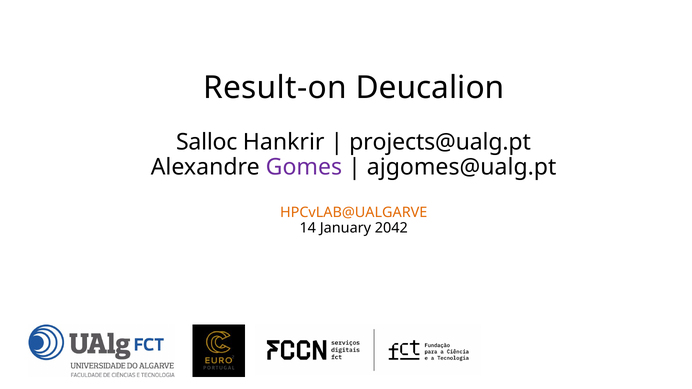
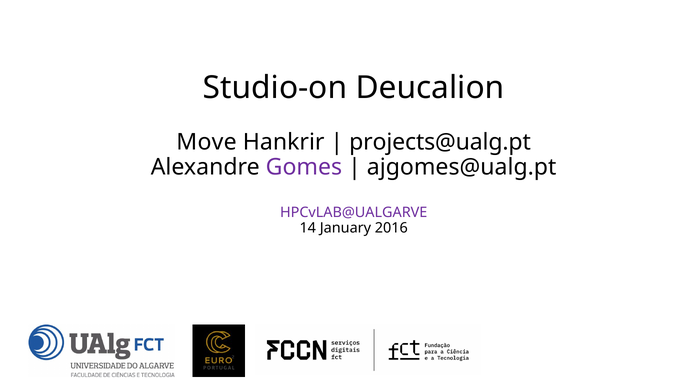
Result-on: Result-on -> Studio-on
Salloc: Salloc -> Move
HPCvLAB@UALGARVE colour: orange -> purple
2042: 2042 -> 2016
